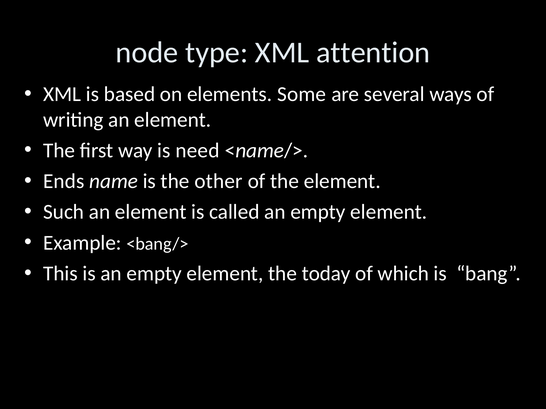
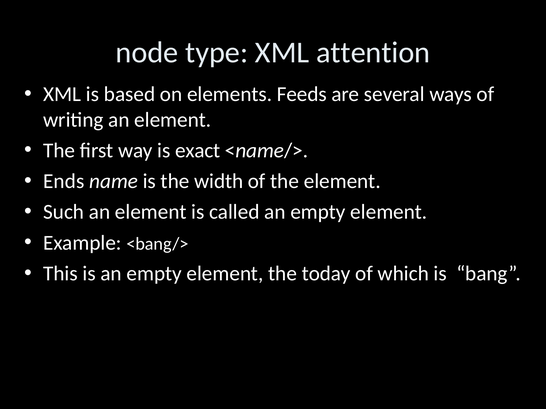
Some: Some -> Feeds
need: need -> exact
other: other -> width
